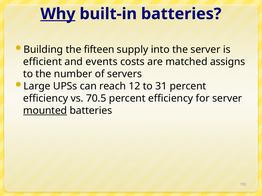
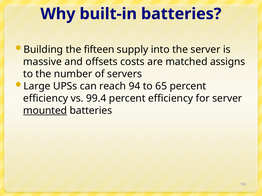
Why underline: present -> none
efficient: efficient -> massive
events: events -> offsets
12: 12 -> 94
31: 31 -> 65
70.5: 70.5 -> 99.4
